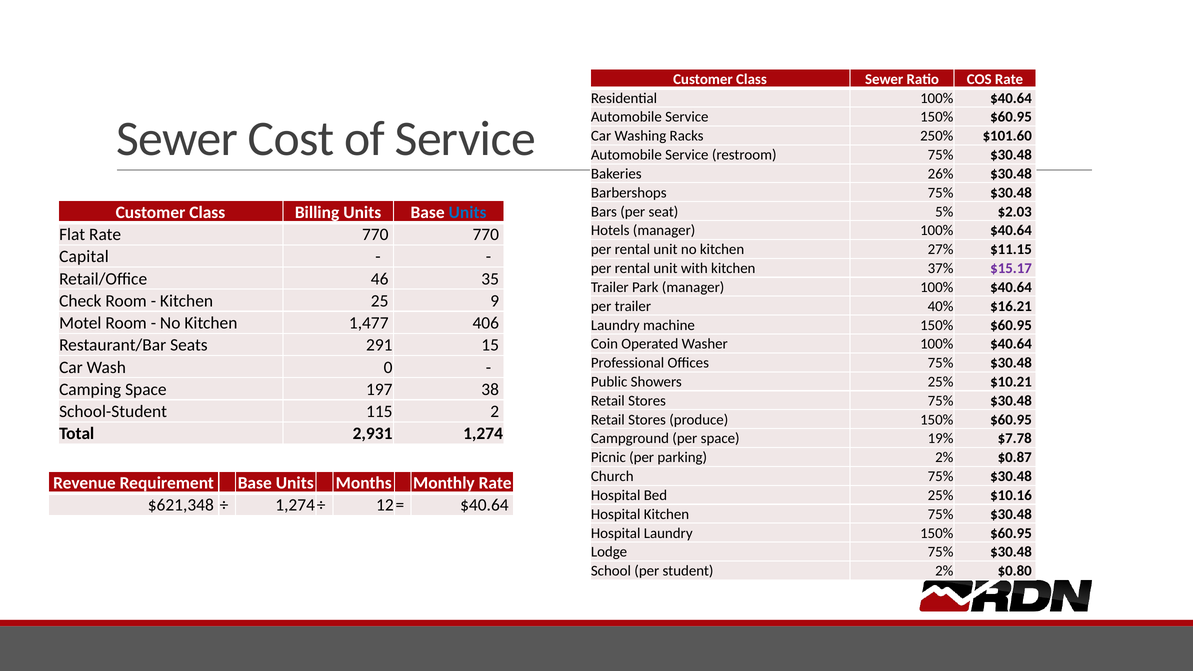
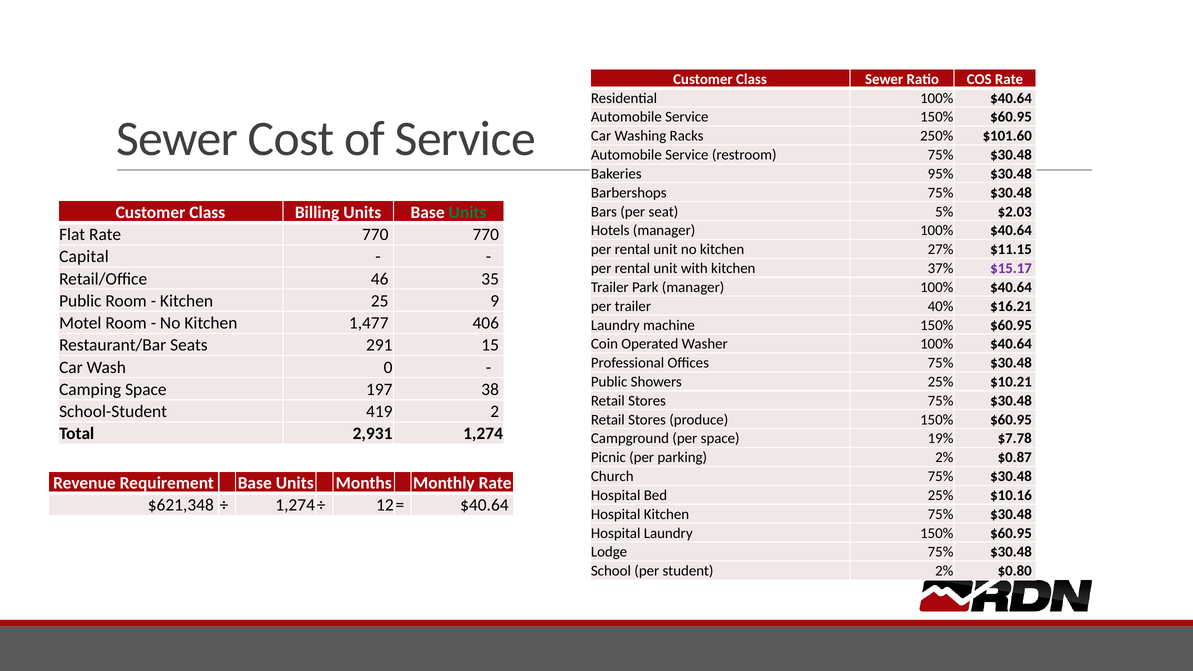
26%: 26% -> 95%
Units at (468, 212) colour: blue -> green
Check at (80, 301): Check -> Public
115: 115 -> 419
